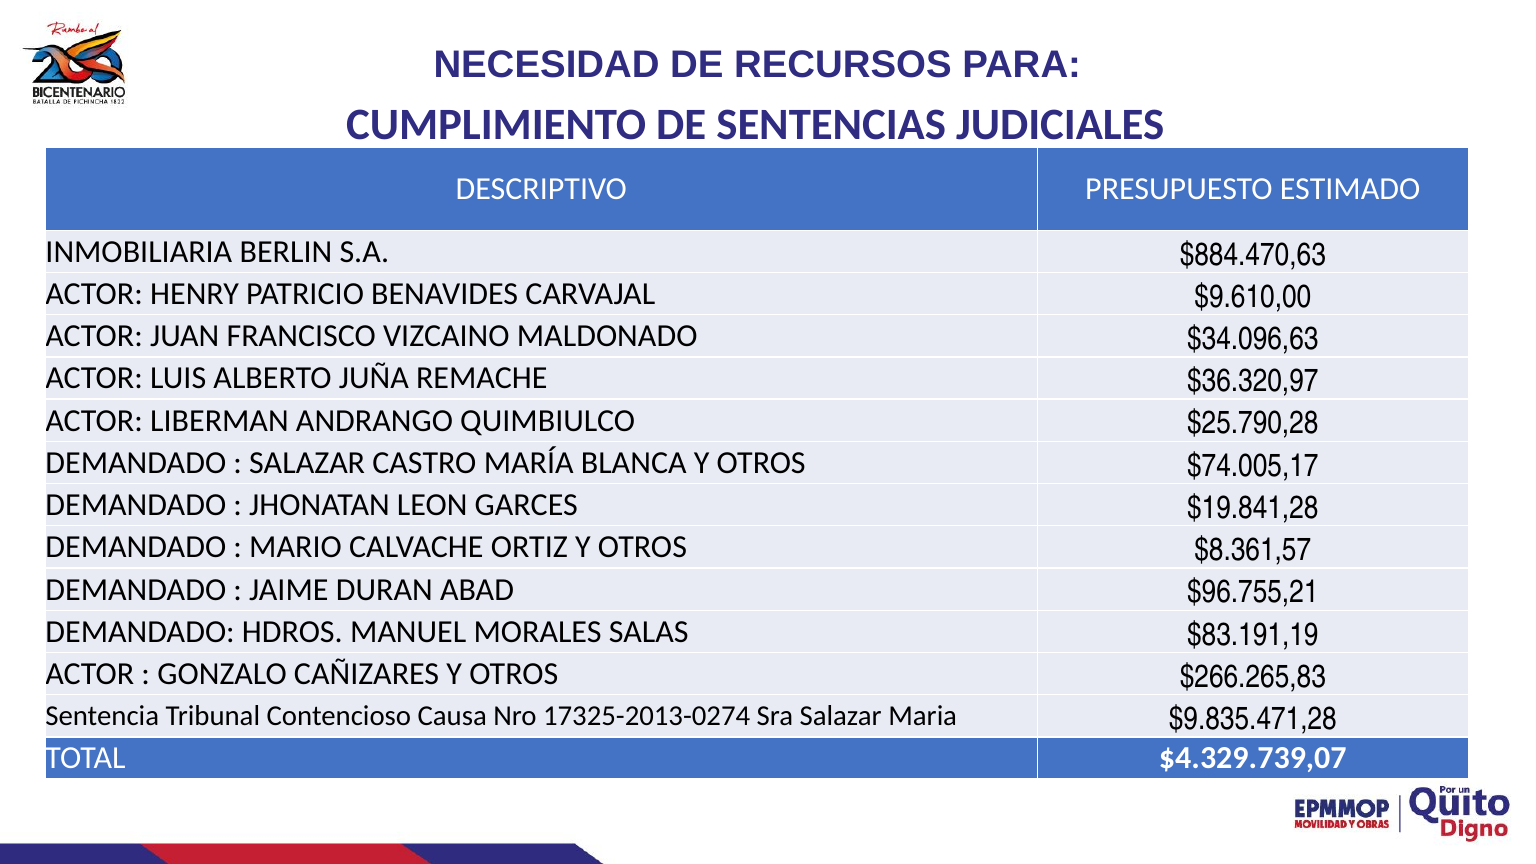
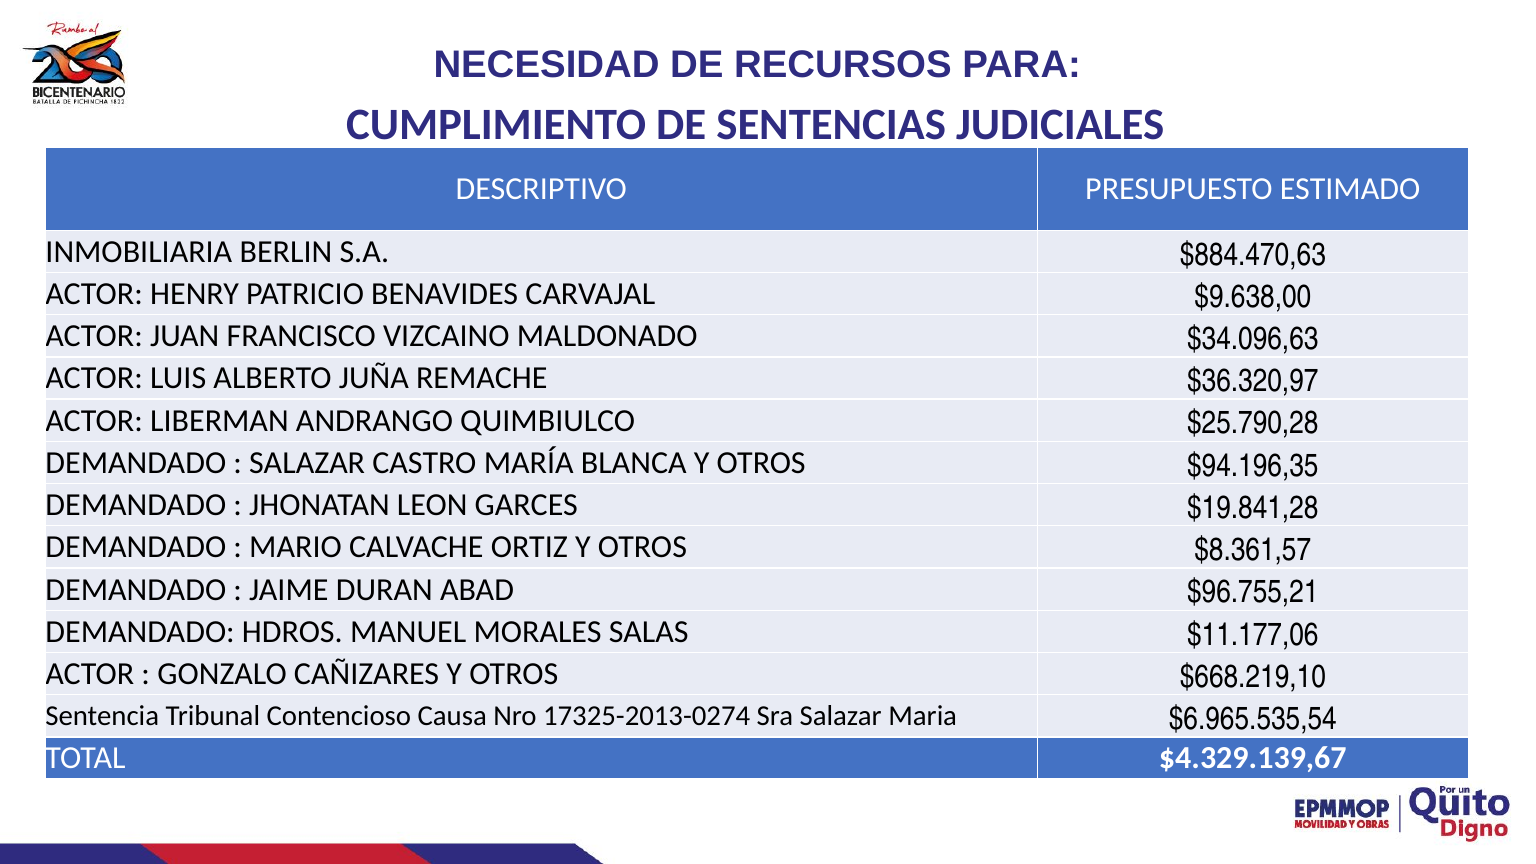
$9.610,00: $9.610,00 -> $9.638,00
$74.005,17: $74.005,17 -> $94.196,35
$83.191,19: $83.191,19 -> $11.177,06
$266.265,83: $266.265,83 -> $668.219,10
$9.835.471,28: $9.835.471,28 -> $6.965.535,54
$4.329.739,07: $4.329.739,07 -> $4.329.139,67
